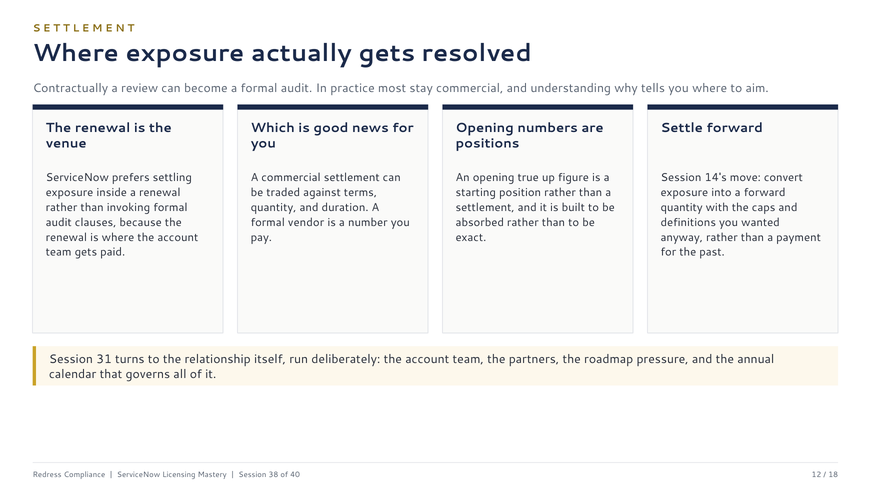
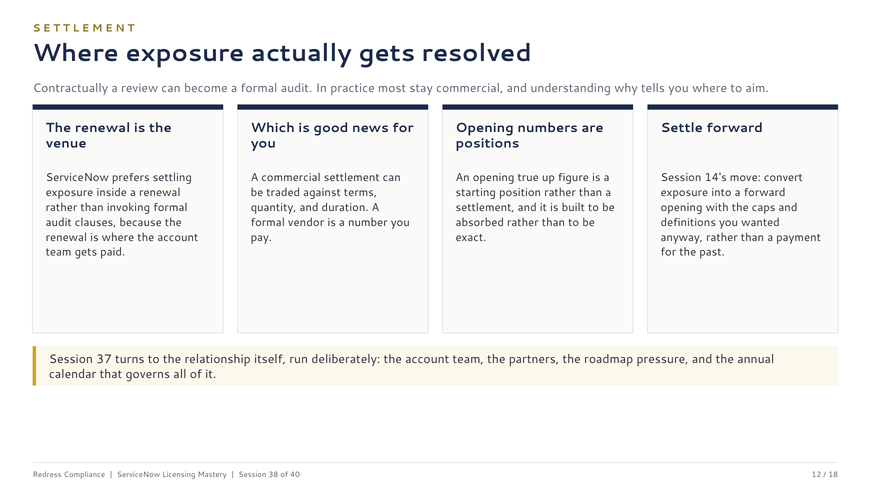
quantity at (682, 207): quantity -> opening
31: 31 -> 37
